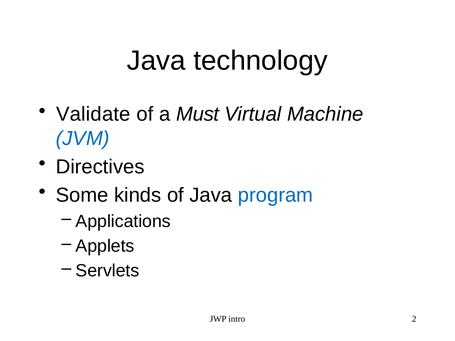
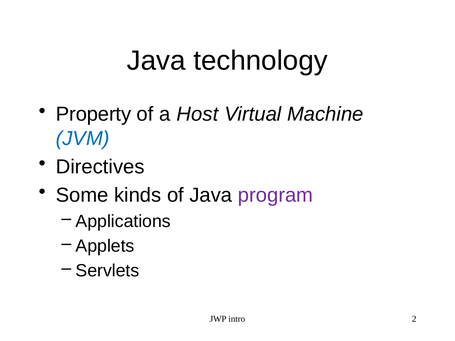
Validate: Validate -> Property
Must: Must -> Host
program colour: blue -> purple
